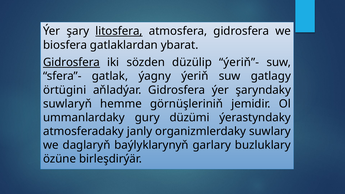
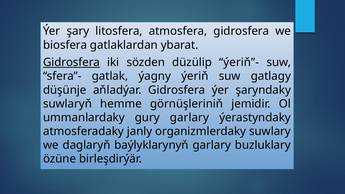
litosfera underline: present -> none
örtügini: örtügini -> düşünje
gury düzümi: düzümi -> garlary
